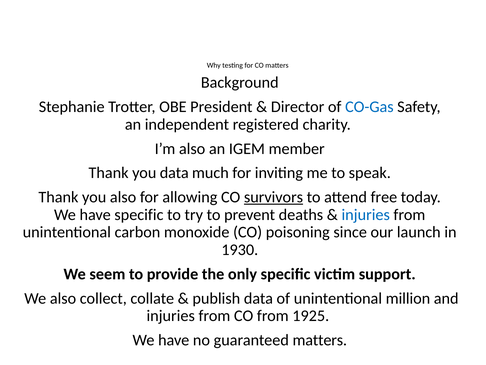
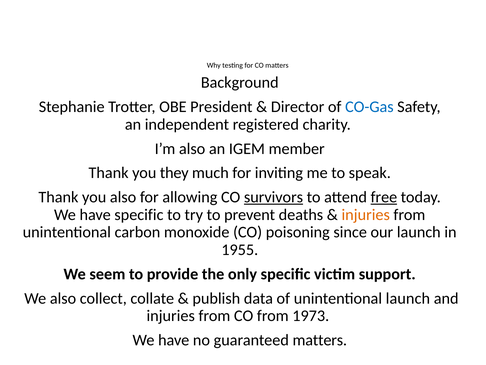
you data: data -> they
free underline: none -> present
injuries at (366, 214) colour: blue -> orange
1930: 1930 -> 1955
unintentional million: million -> launch
1925: 1925 -> 1973
